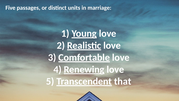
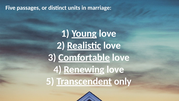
that: that -> only
